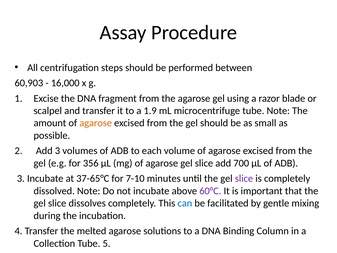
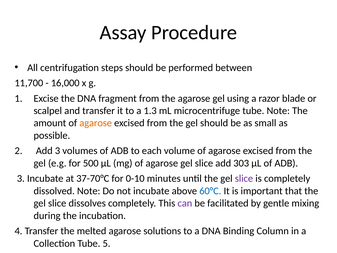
60,903: 60,903 -> 11,700
1.9: 1.9 -> 1.3
356: 356 -> 500
700: 700 -> 303
37-65°C: 37-65°C -> 37-70°C
7-10: 7-10 -> 0-10
60°C colour: purple -> blue
can colour: blue -> purple
